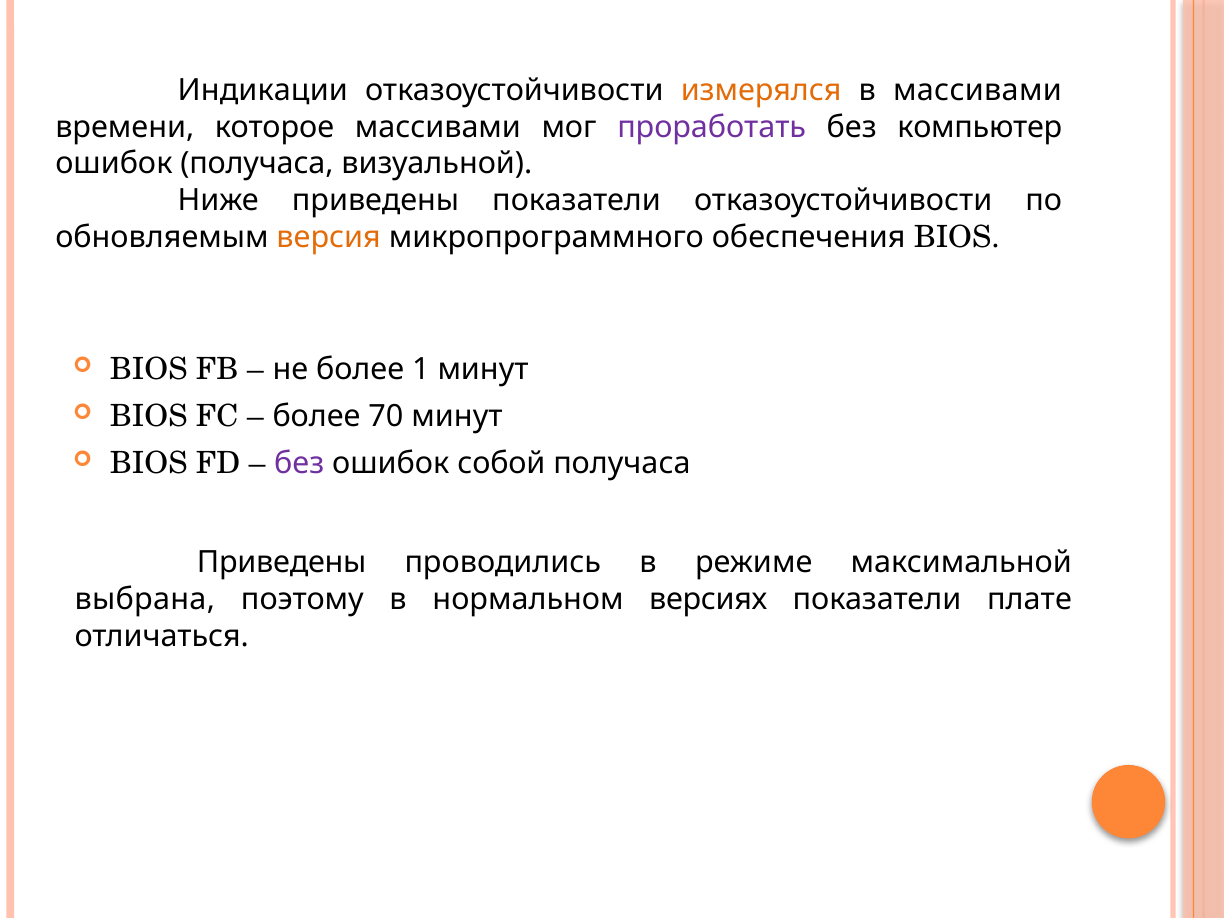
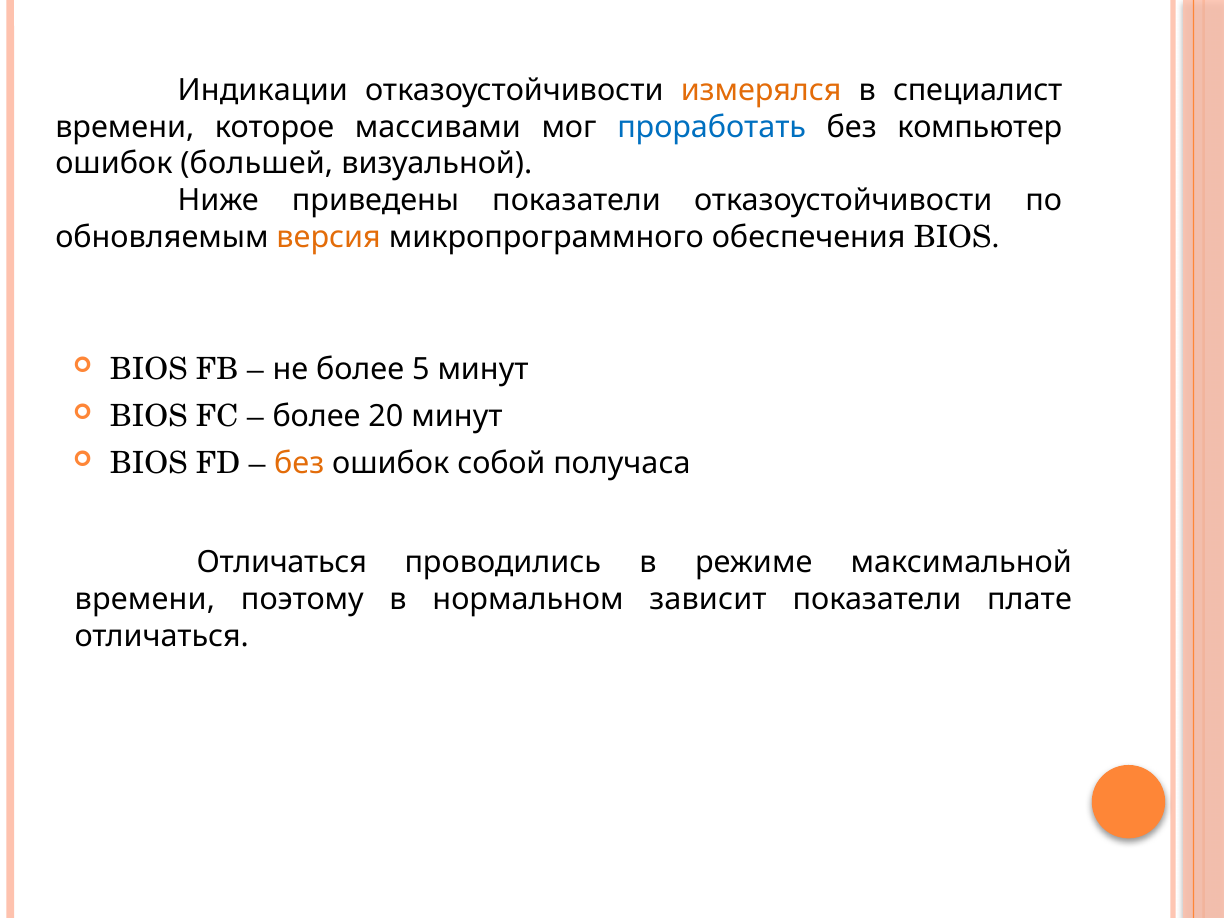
в массивами: массивами -> специалист
проработать colour: purple -> blue
ошибок получаса: получаса -> большей
1: 1 -> 5
70: 70 -> 20
без at (299, 464) colour: purple -> orange
Приведены at (282, 563): Приведены -> Отличаться
выбрана at (145, 599): выбрана -> времени
версиях: версиях -> зависит
